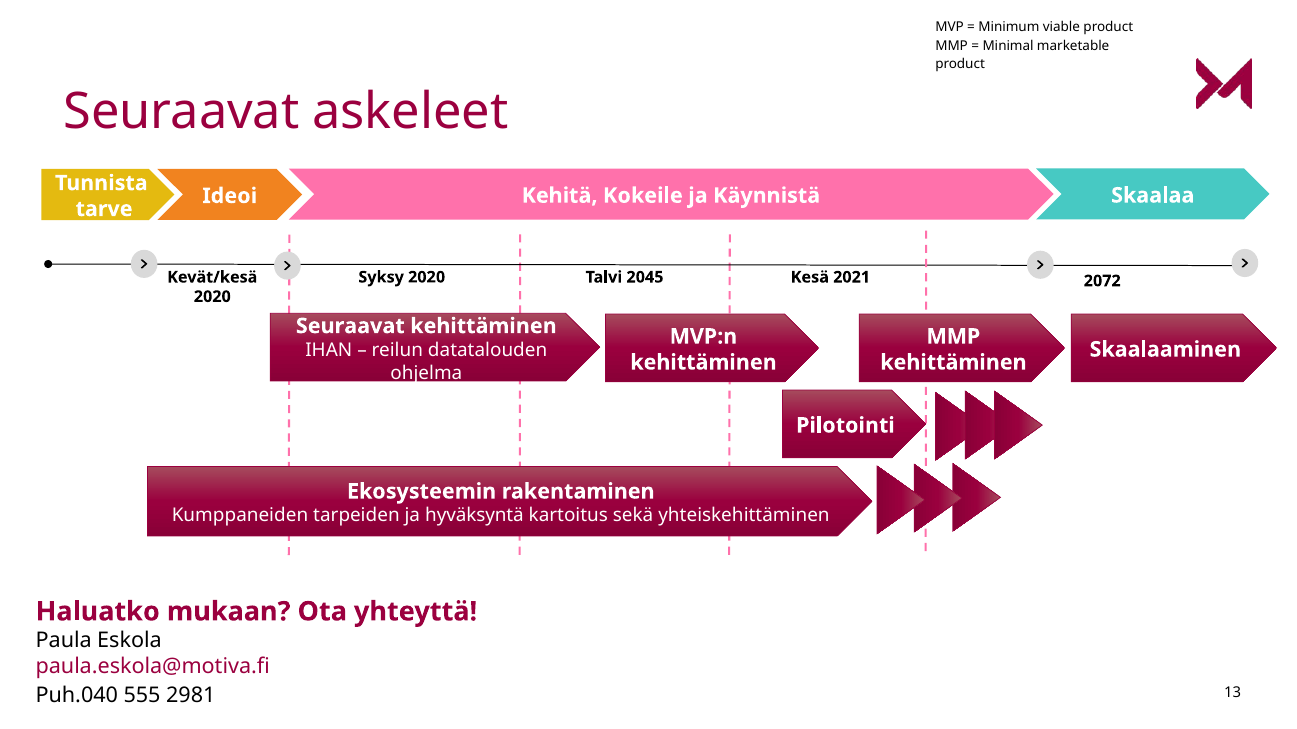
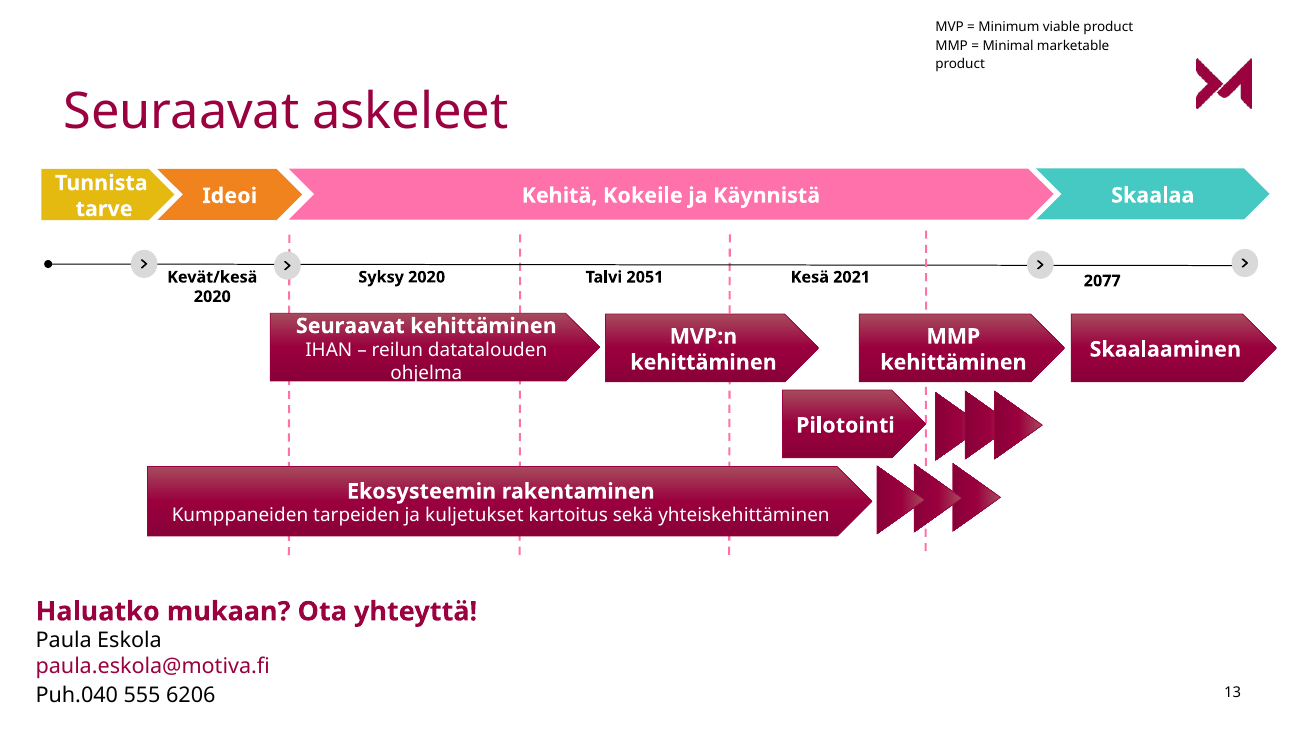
2045: 2045 -> 2051
2072: 2072 -> 2077
hyväksyntä: hyväksyntä -> kuljetukset
2981: 2981 -> 6206
